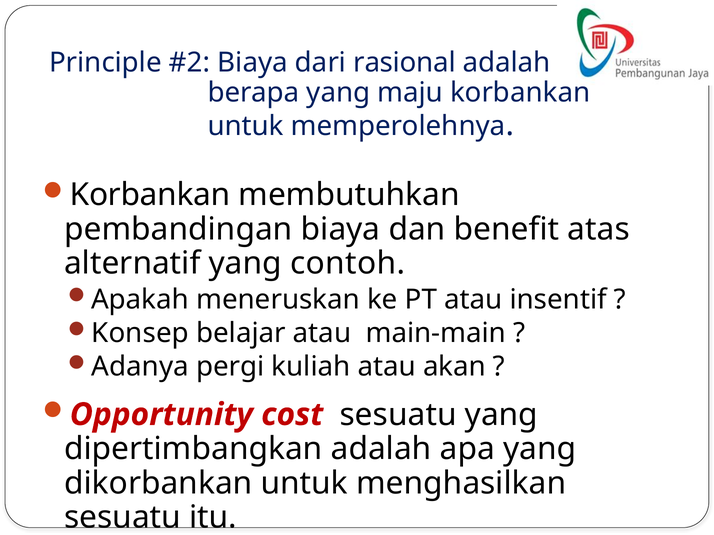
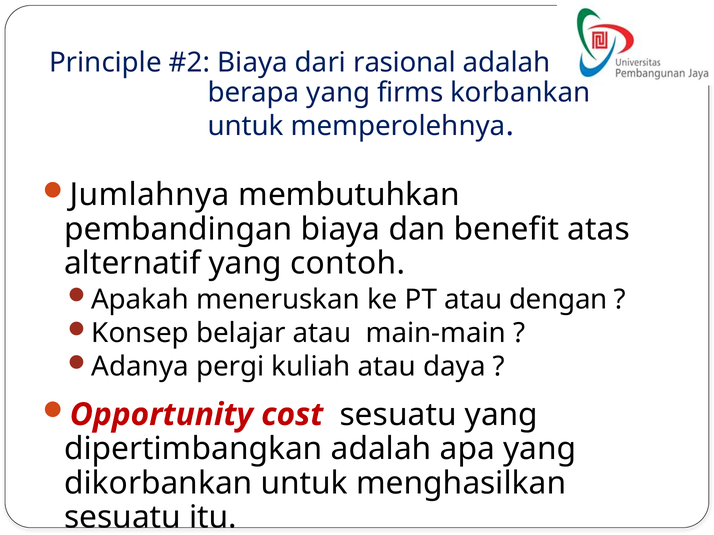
maju: maju -> firms
Korbankan at (150, 195): Korbankan -> Jumlahnya
insentif: insentif -> dengan
akan: akan -> daya
